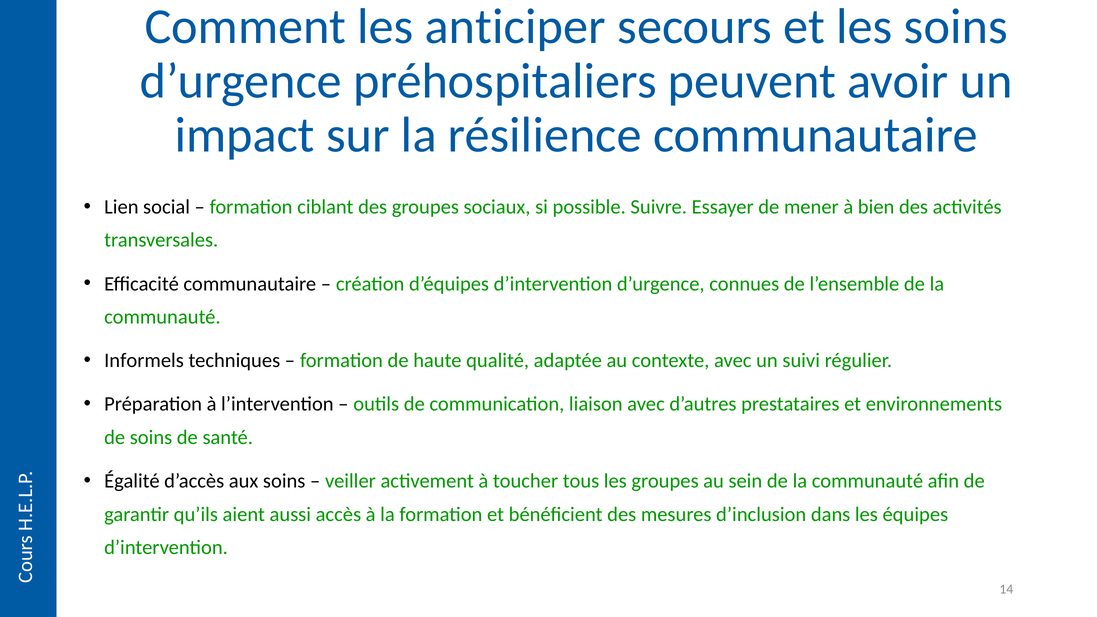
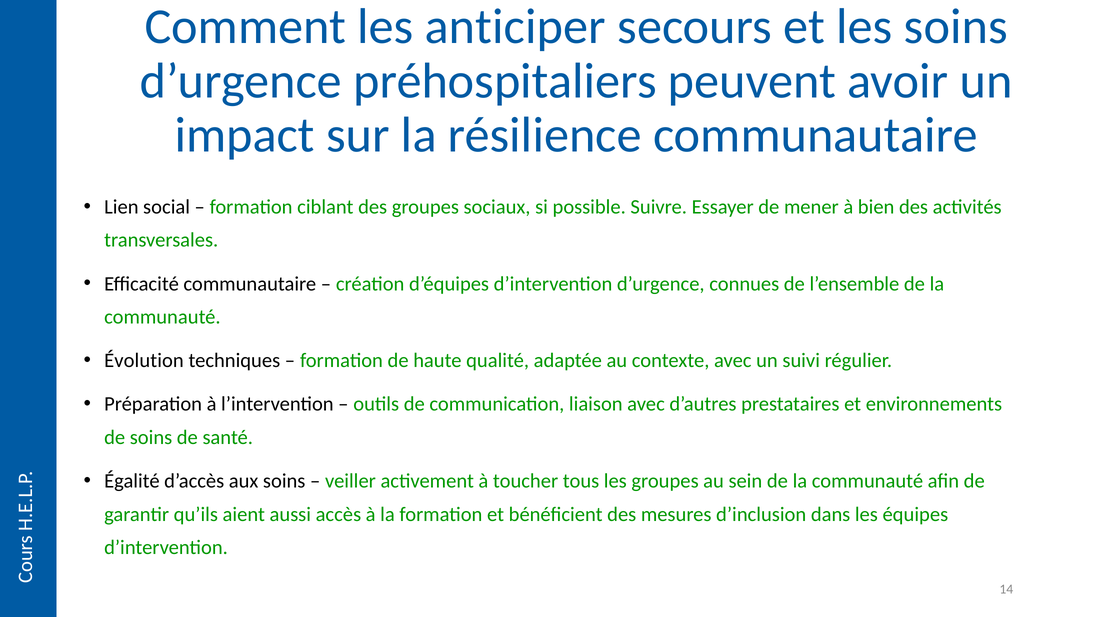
Informels: Informels -> Évolution
